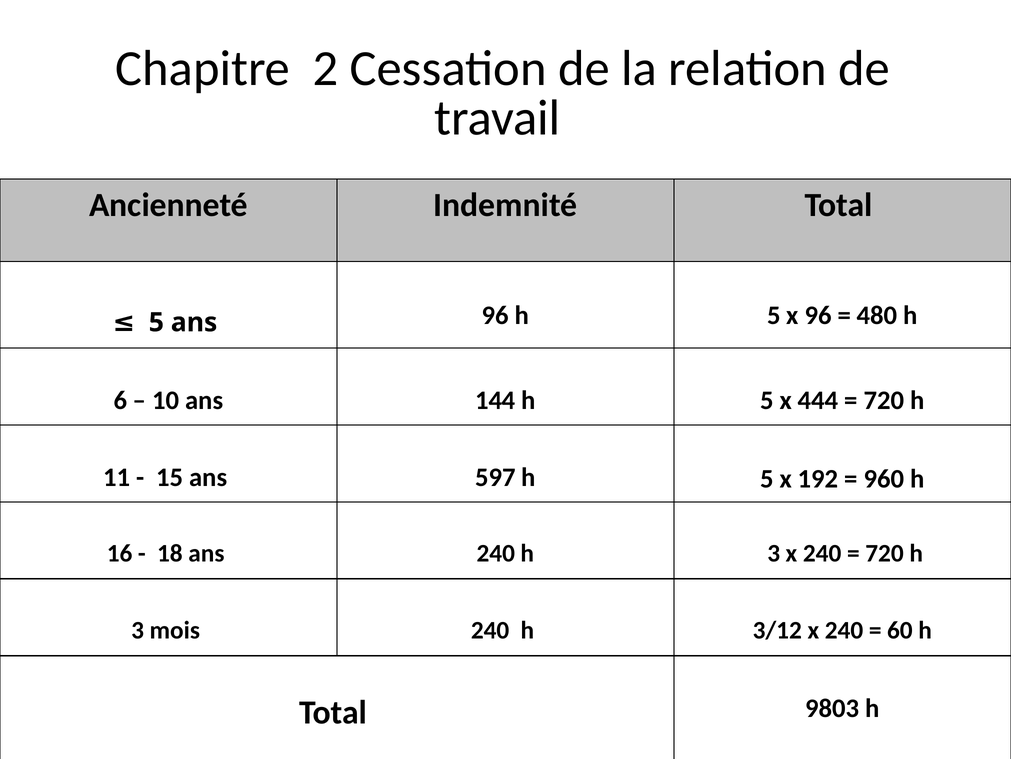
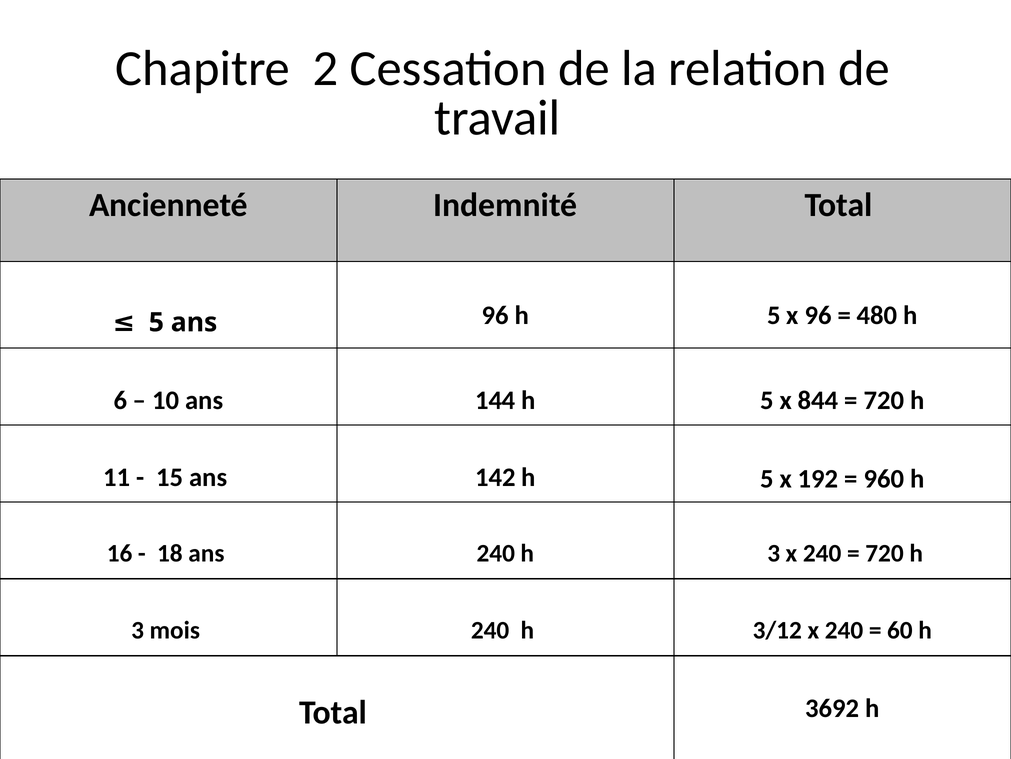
444: 444 -> 844
597: 597 -> 142
9803: 9803 -> 3692
